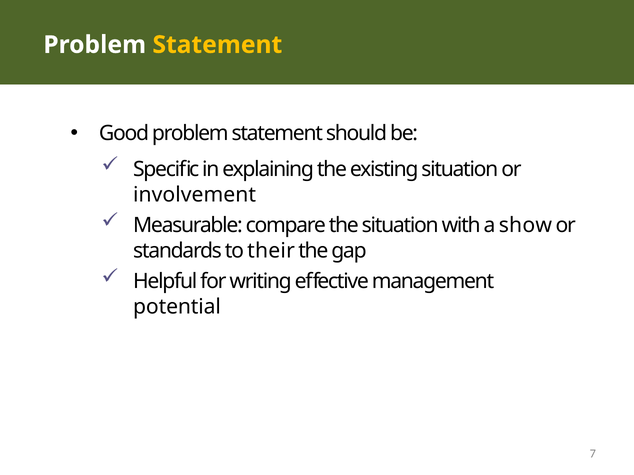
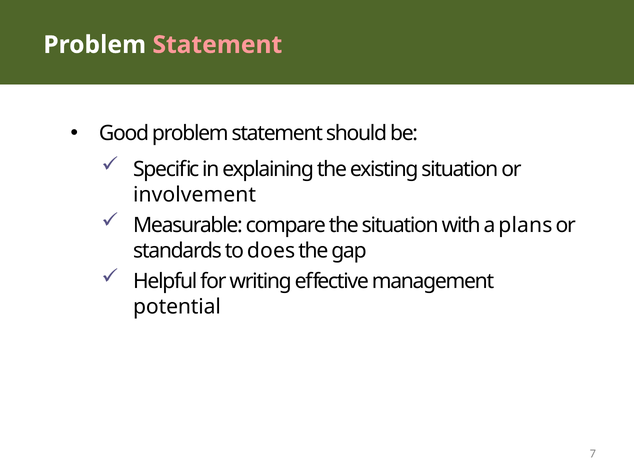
Statement at (217, 45) colour: yellow -> pink
show: show -> plans
their: their -> does
